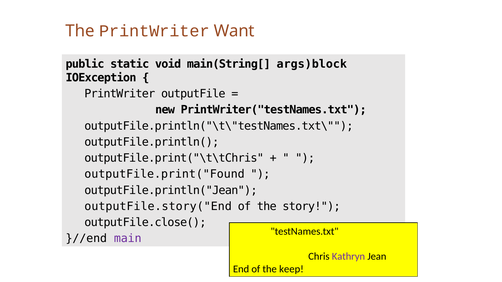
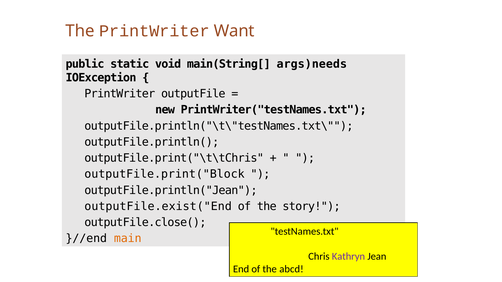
args)block: args)block -> args)needs
outputFile.print("Found: outputFile.print("Found -> outputFile.print("Block
outputFile.story("End: outputFile.story("End -> outputFile.exist("End
main colour: purple -> orange
keep: keep -> abcd
